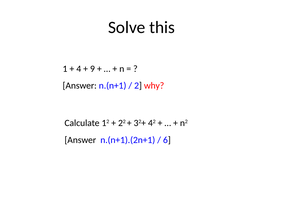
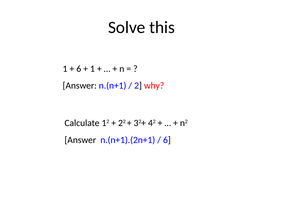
4 at (79, 69): 4 -> 6
9 at (92, 69): 9 -> 1
